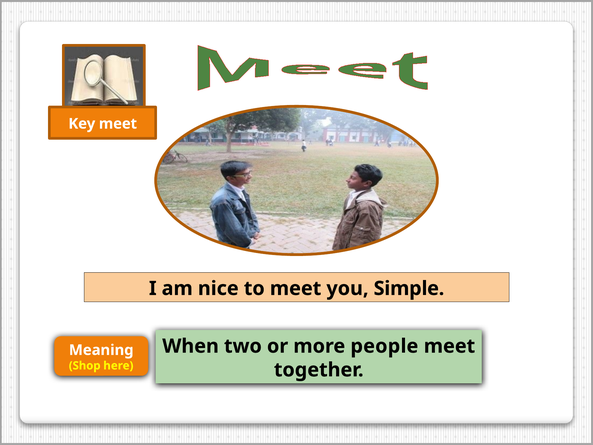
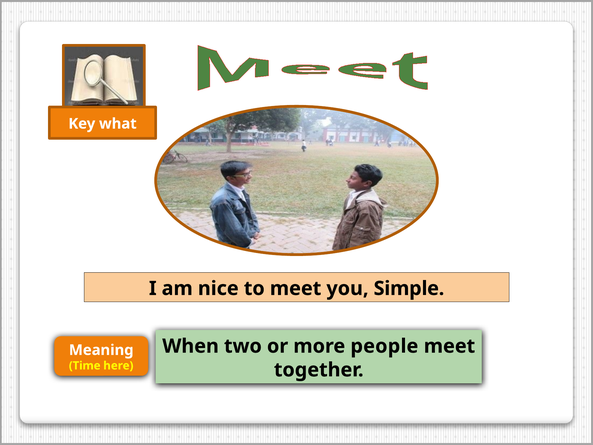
Key meet: meet -> what
Shop: Shop -> Time
